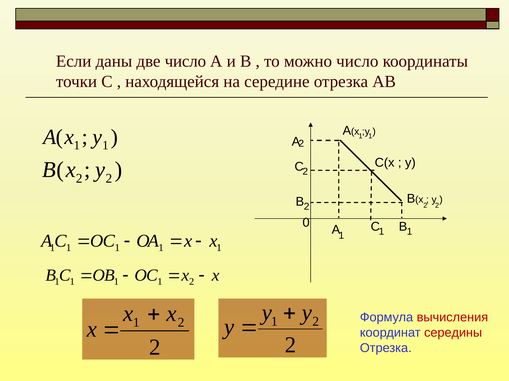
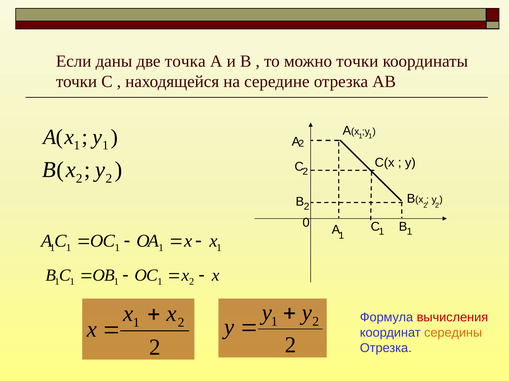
две число: число -> точка
можно число: число -> точки
середины colour: red -> orange
